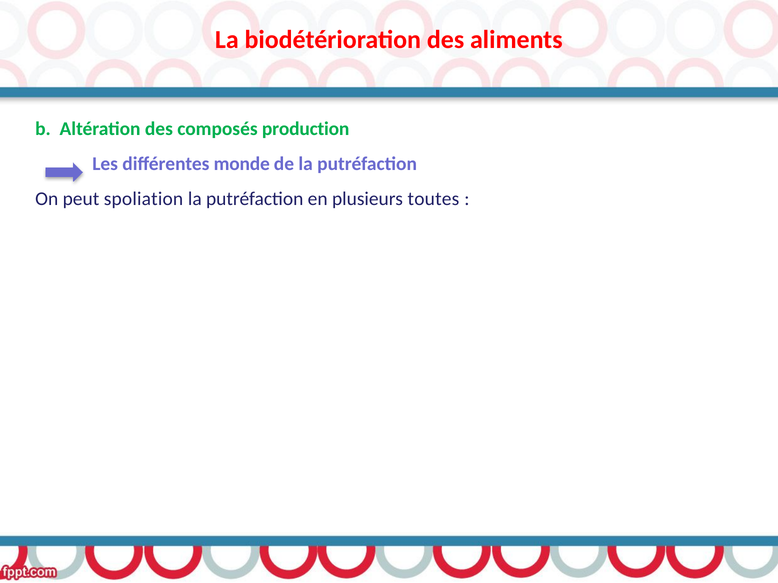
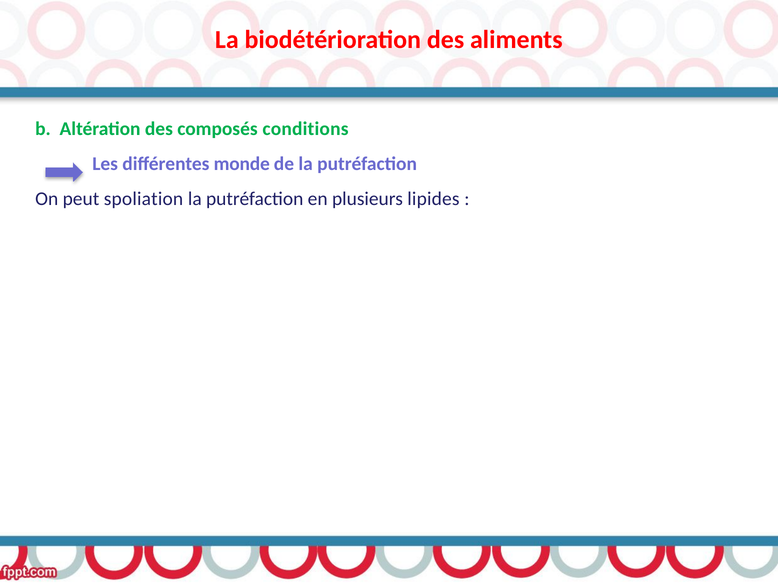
production: production -> conditions
toutes: toutes -> lipides
